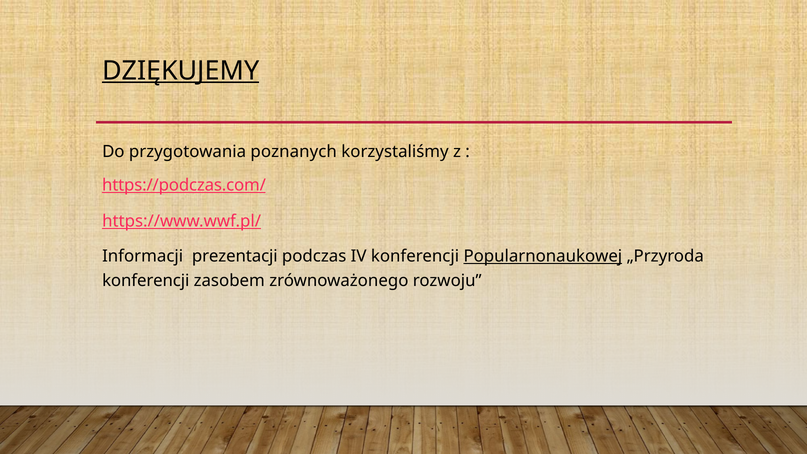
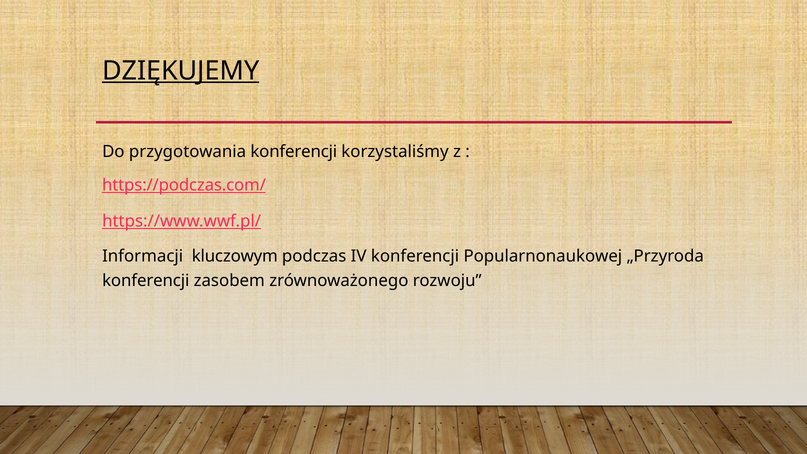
przygotowania poznanych: poznanych -> konferencji
prezentacji: prezentacji -> kluczowym
Popularnonaukowej underline: present -> none
